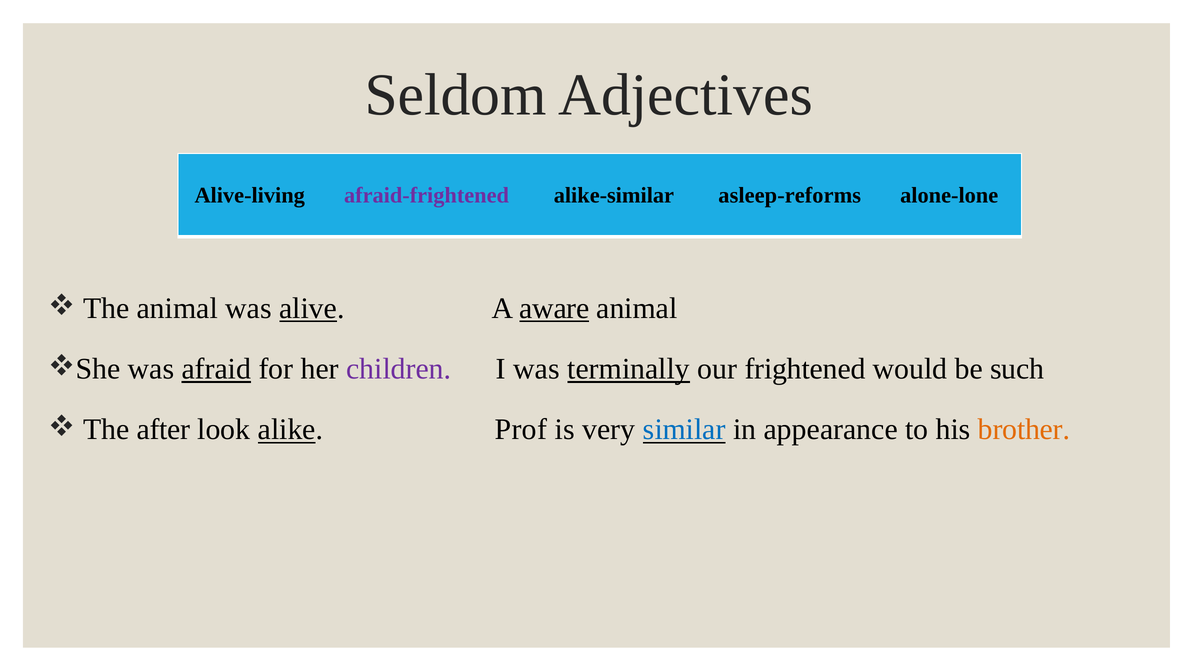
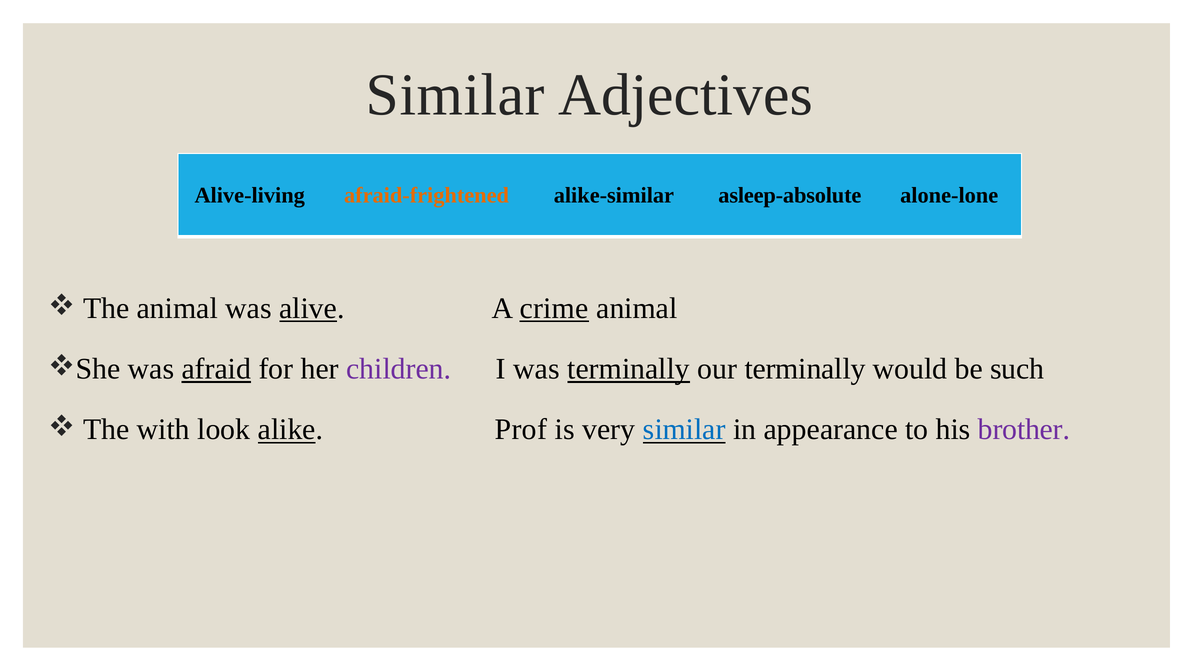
Seldom at (456, 95): Seldom -> Similar
afraid-frightened colour: purple -> orange
asleep-reforms: asleep-reforms -> asleep-absolute
aware: aware -> crime
our frightened: frightened -> terminally
after: after -> with
brother colour: orange -> purple
